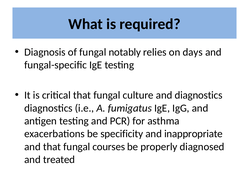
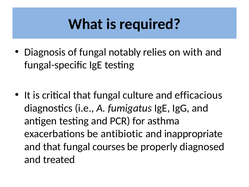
days: days -> with
and diagnostics: diagnostics -> efficacious
specificity: specificity -> antibiotic
